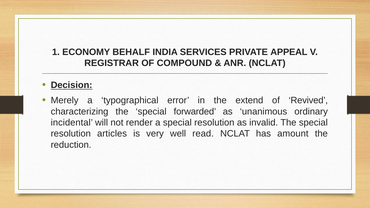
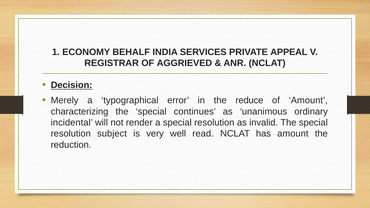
COMPOUND: COMPOUND -> AGGRIEVED
extend: extend -> reduce
of Revived: Revived -> Amount
forwarded: forwarded -> continues
articles: articles -> subject
